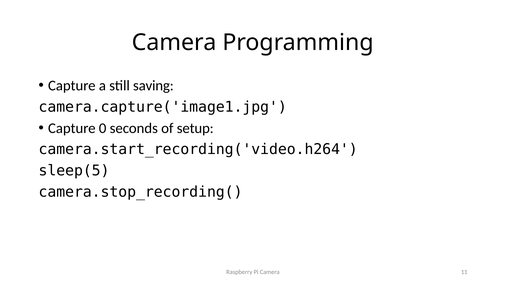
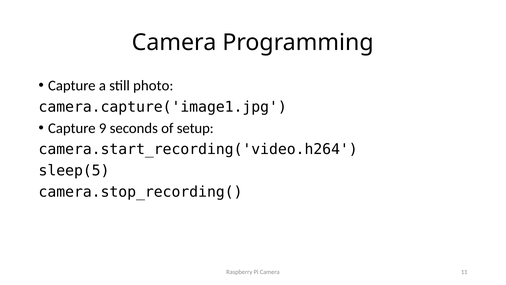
saving: saving -> photo
0: 0 -> 9
